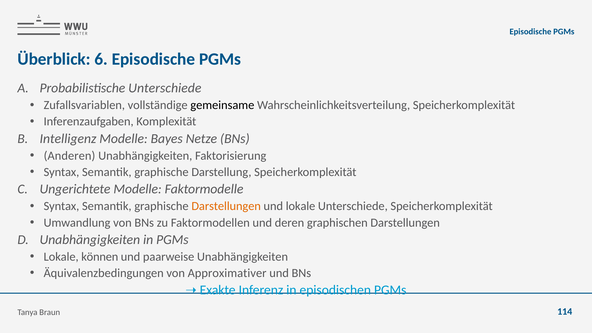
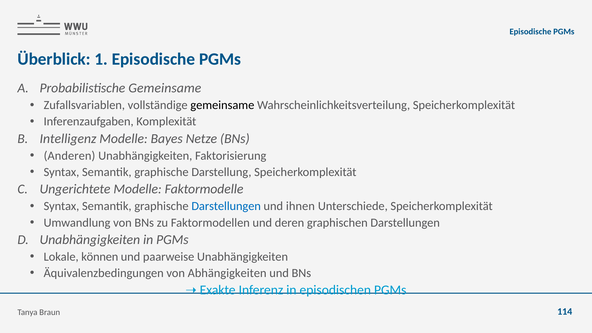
6: 6 -> 1
Probabilistische Unterschiede: Unterschiede -> Gemeinsame
Darstellungen at (226, 206) colour: orange -> blue
und lokale: lokale -> ihnen
Approximativer: Approximativer -> Abhängigkeiten
